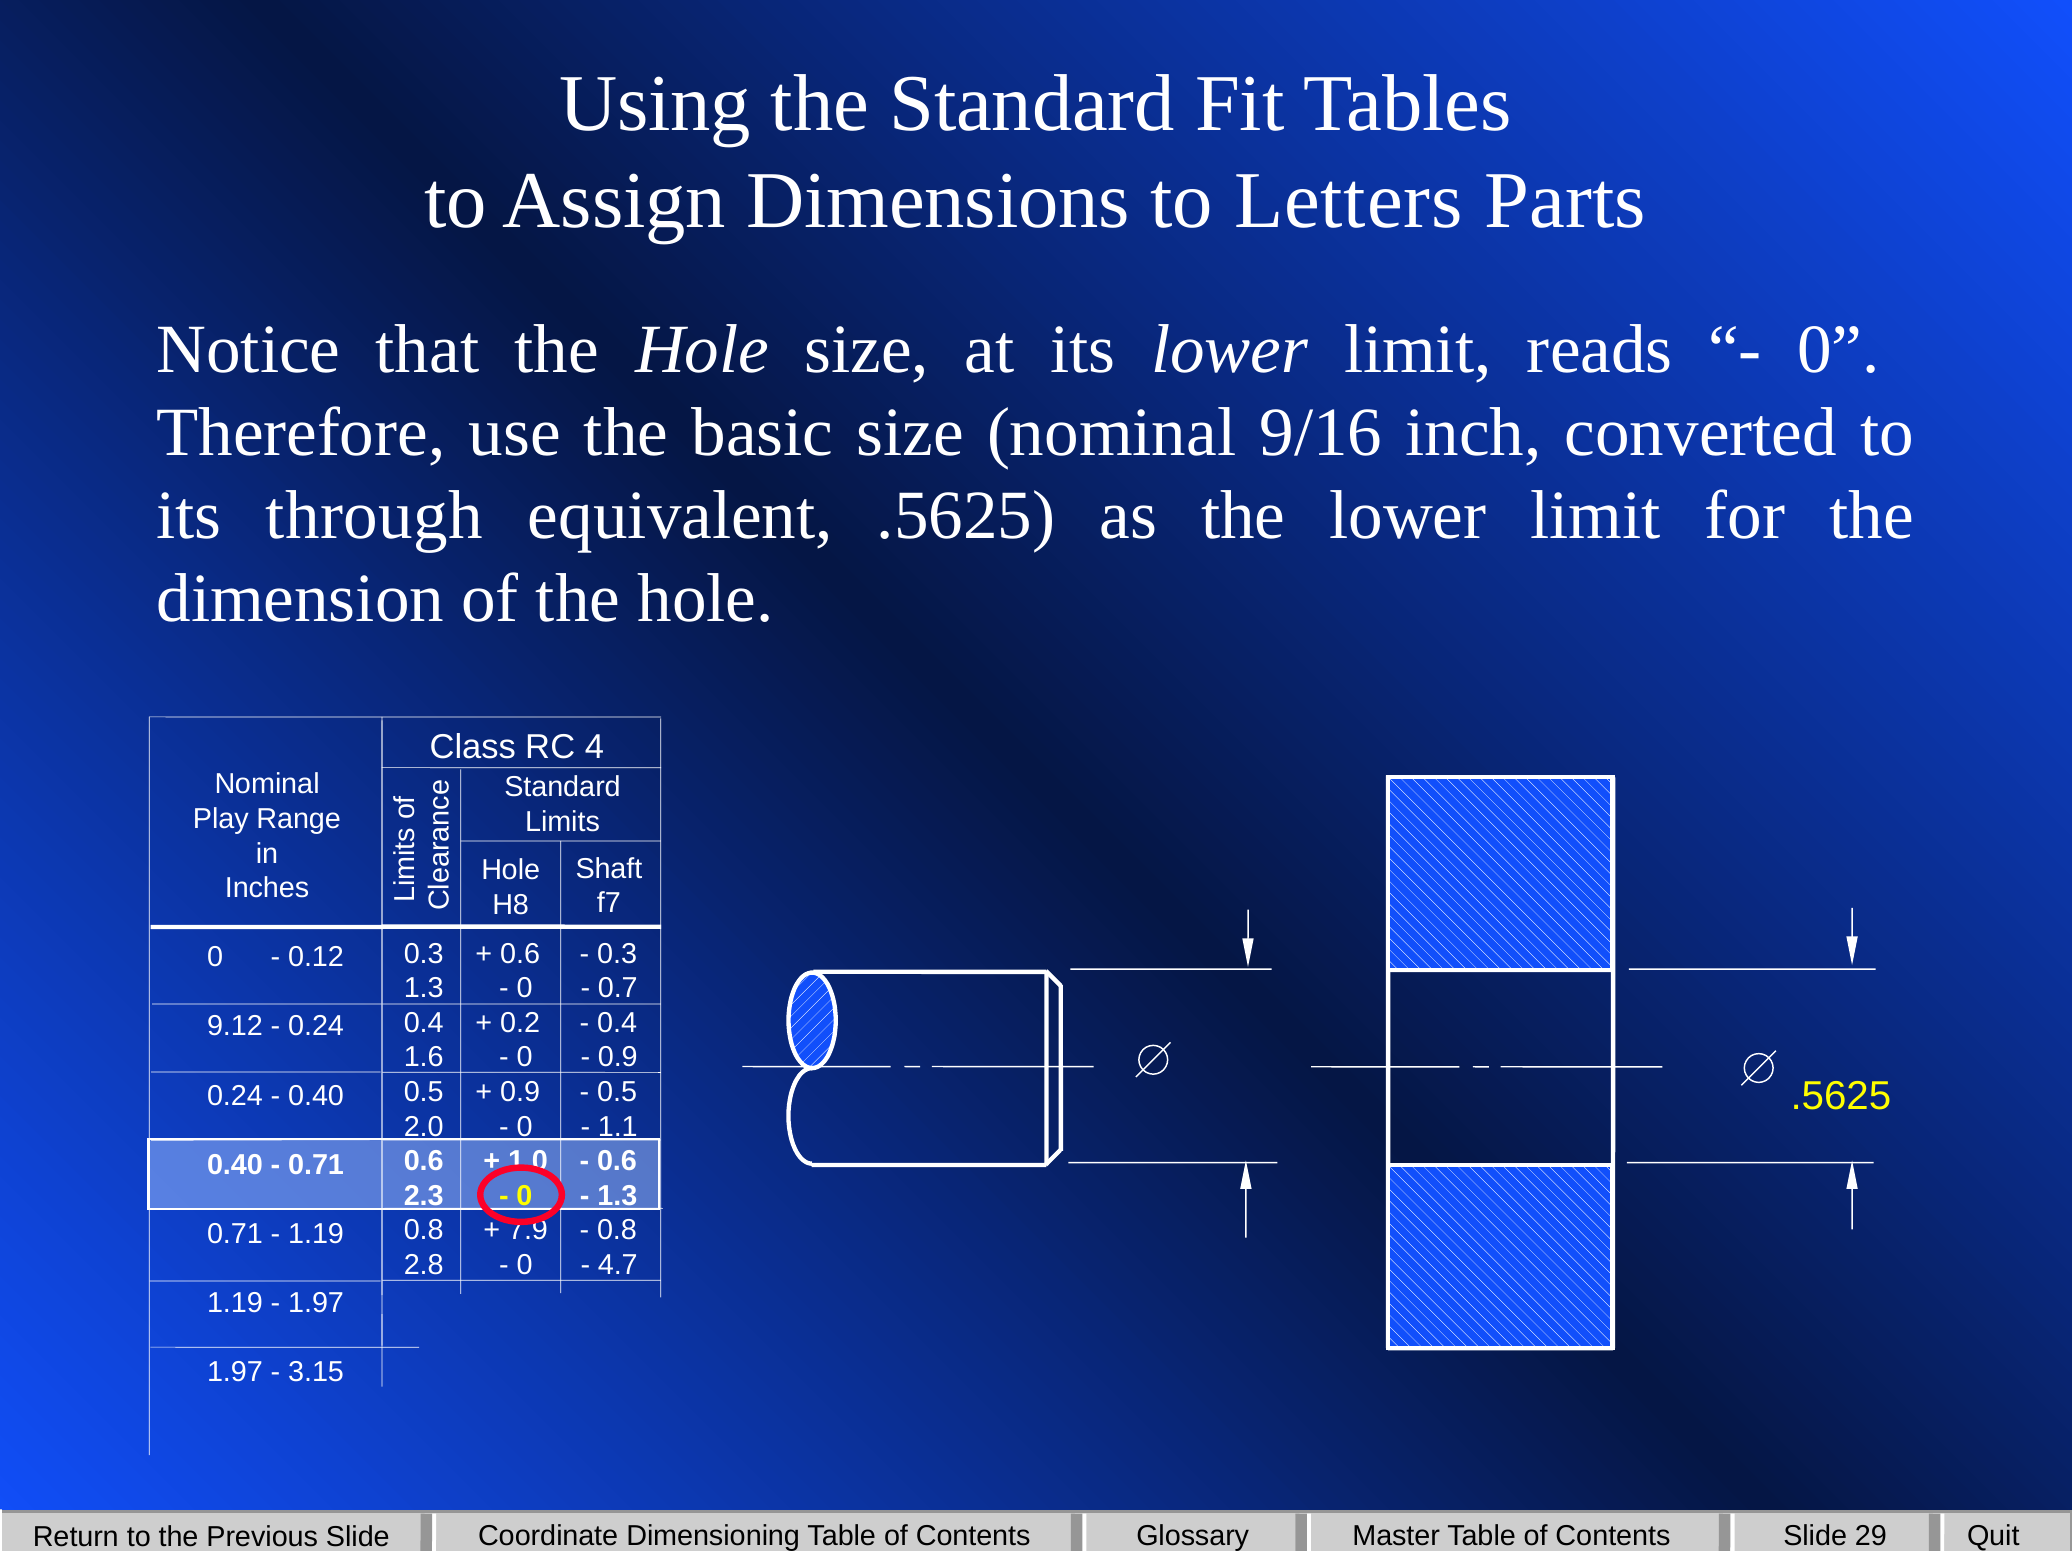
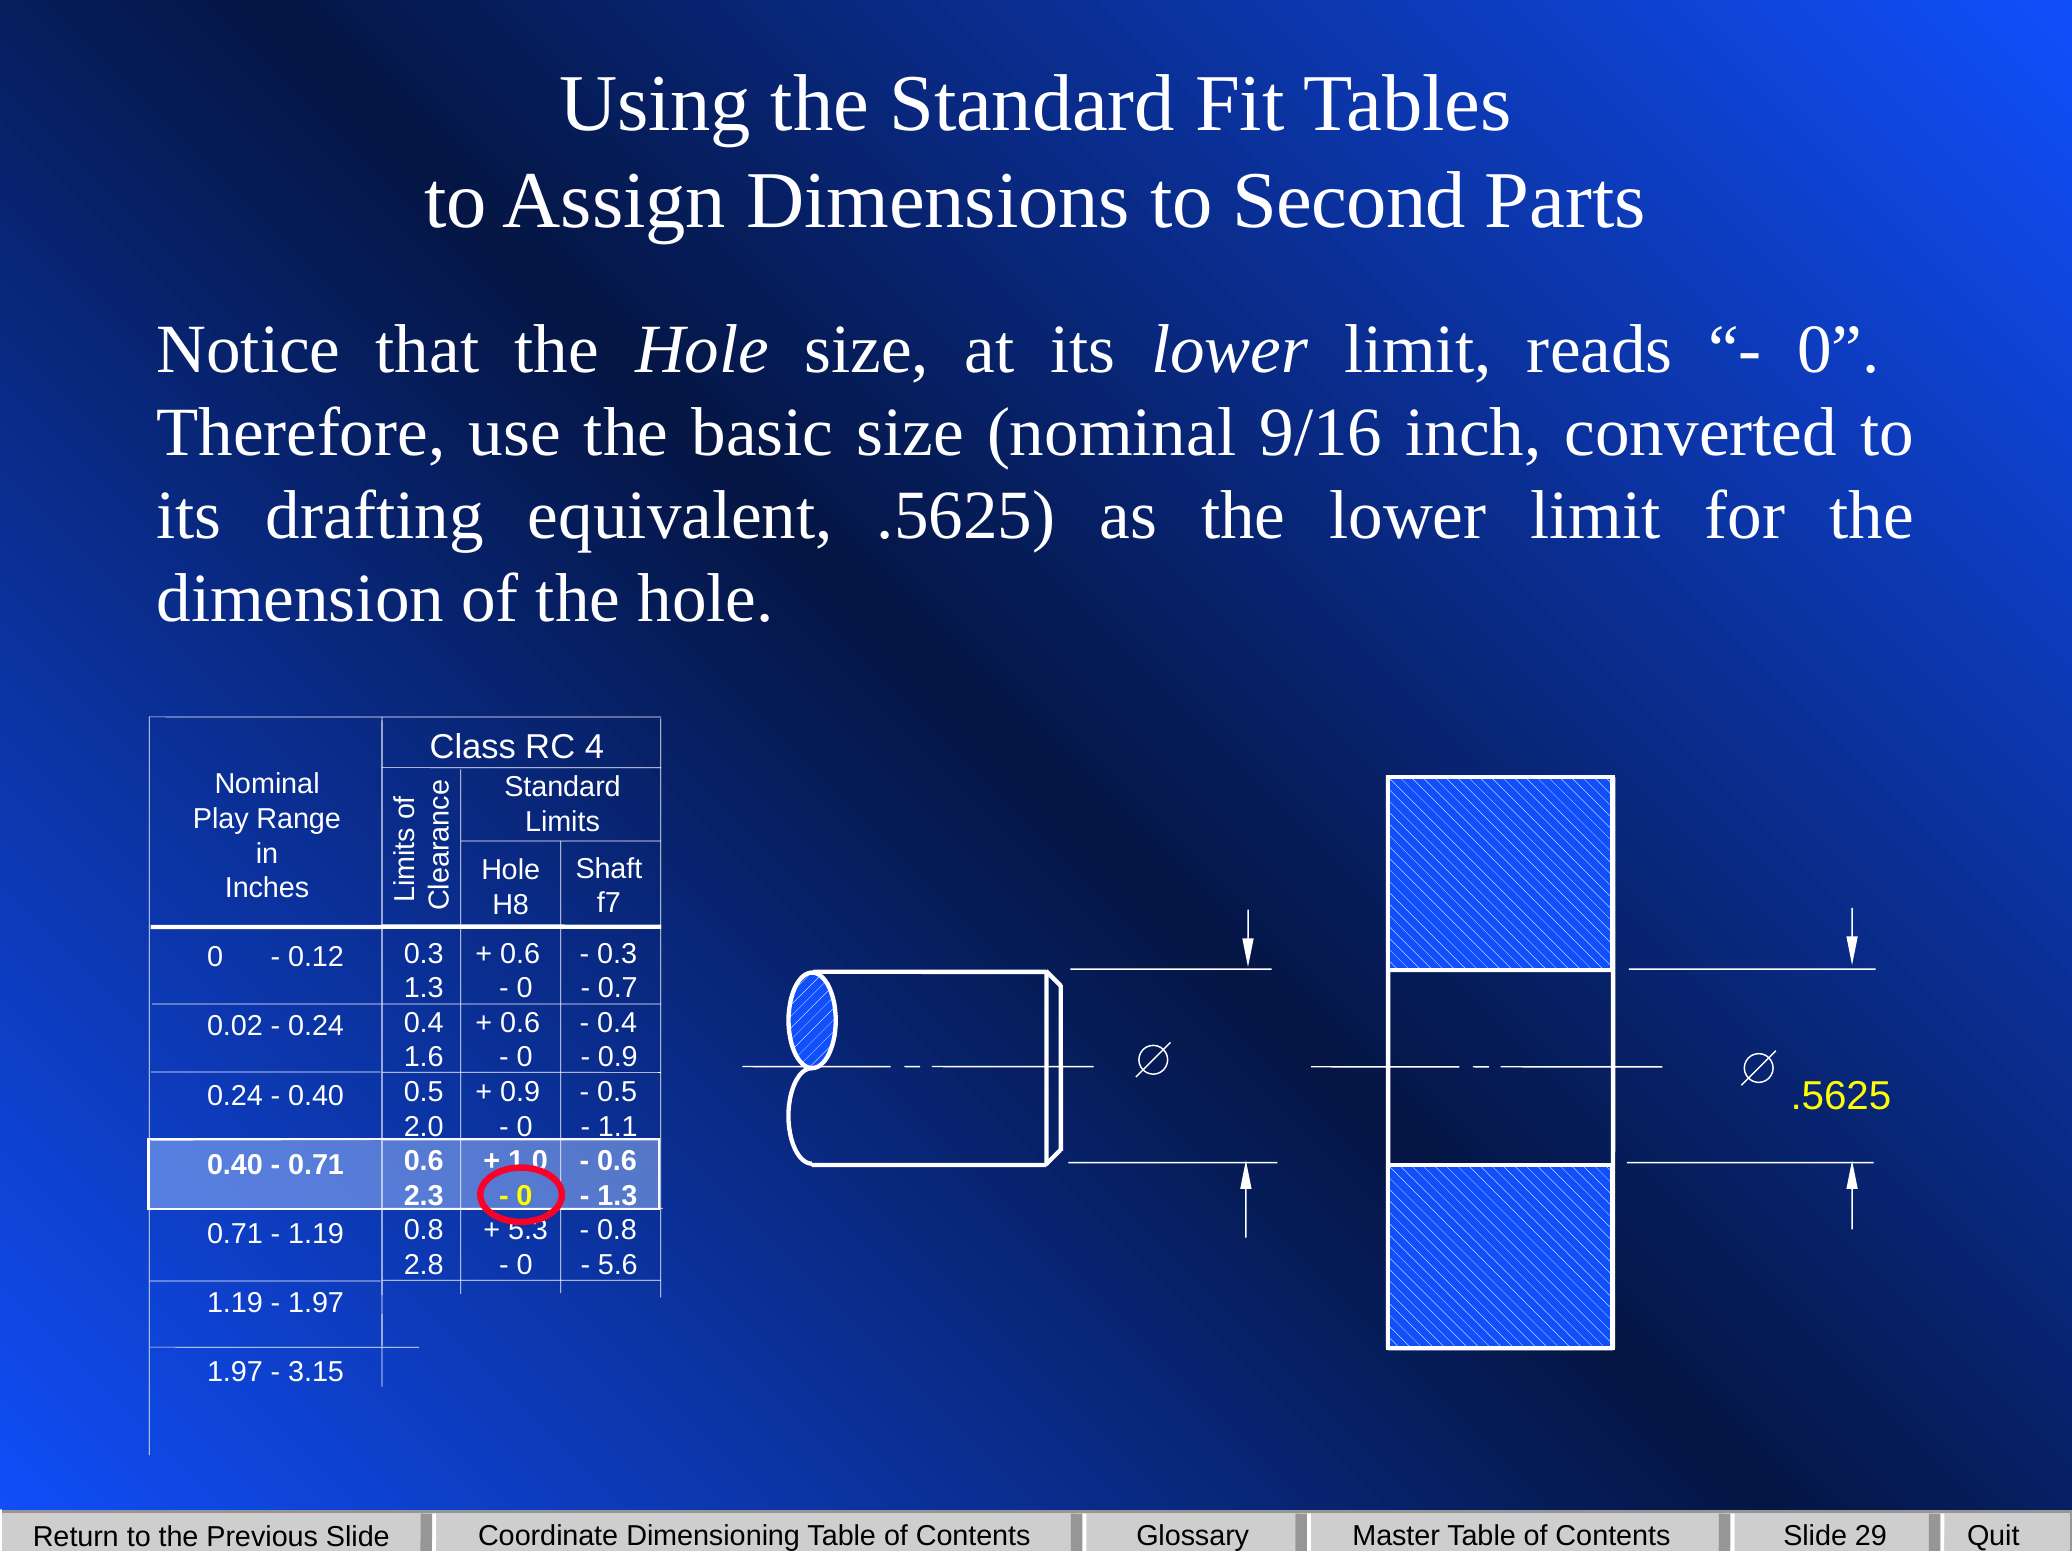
Letters: Letters -> Second
through: through -> drafting
0.2 at (520, 1023): 0.2 -> 0.6
9.12: 9.12 -> 0.02
7.9: 7.9 -> 5.3
4.7: 4.7 -> 5.6
